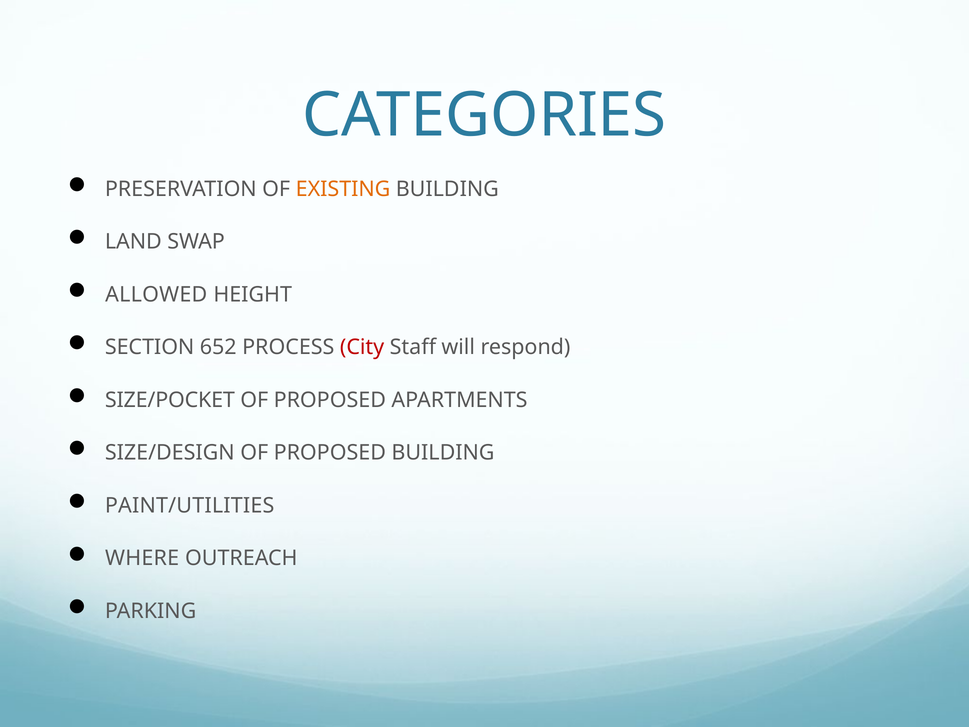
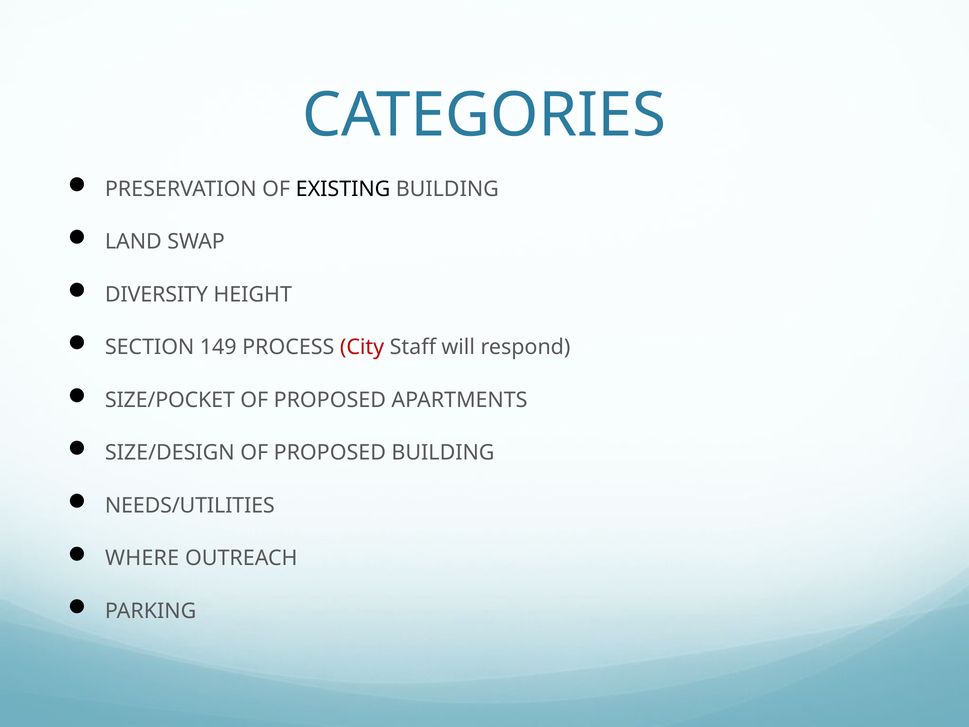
EXISTING colour: orange -> black
ALLOWED: ALLOWED -> DIVERSITY
652: 652 -> 149
PAINT/UTILITIES: PAINT/UTILITIES -> NEEDS/UTILITIES
